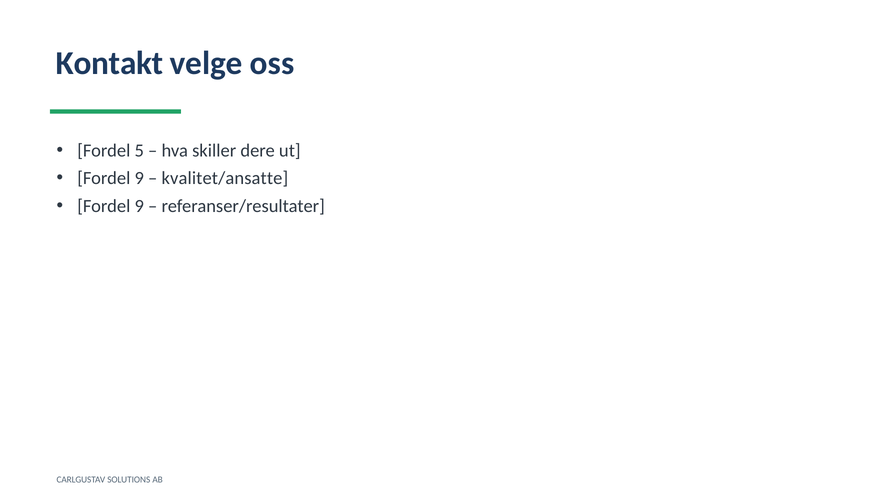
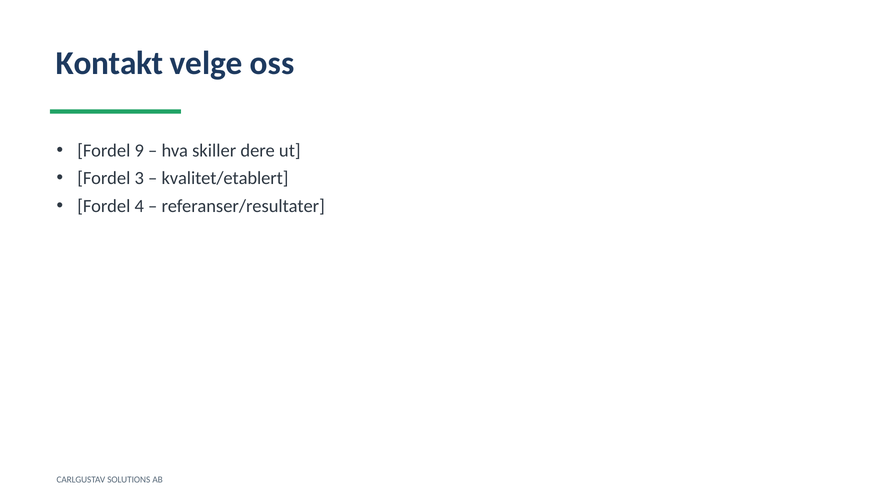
5: 5 -> 9
9 at (139, 178): 9 -> 3
kvalitet/ansatte: kvalitet/ansatte -> kvalitet/etablert
9 at (139, 206): 9 -> 4
